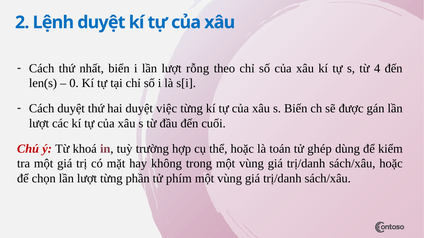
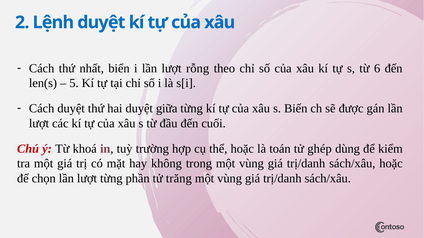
4: 4 -> 6
0: 0 -> 5
việc: việc -> giữa
phím: phím -> trăng
